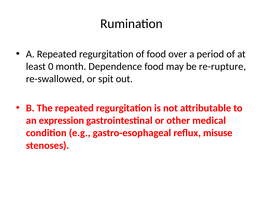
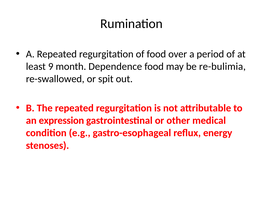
0: 0 -> 9
re-rupture: re-rupture -> re-bulimia
misuse: misuse -> energy
